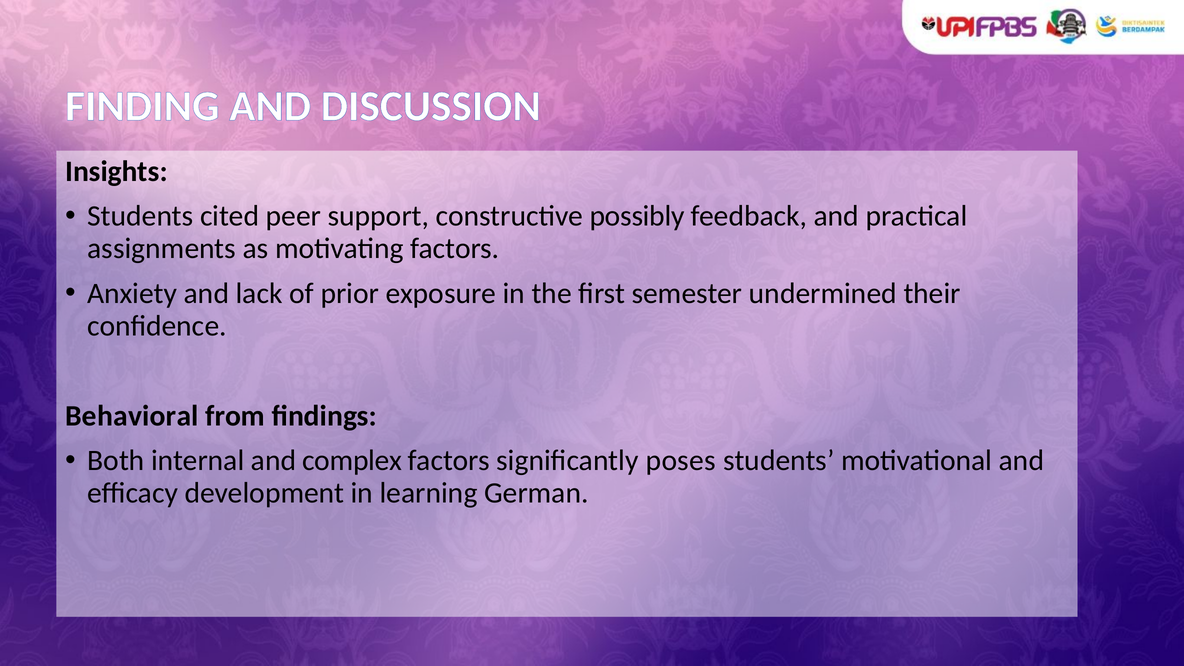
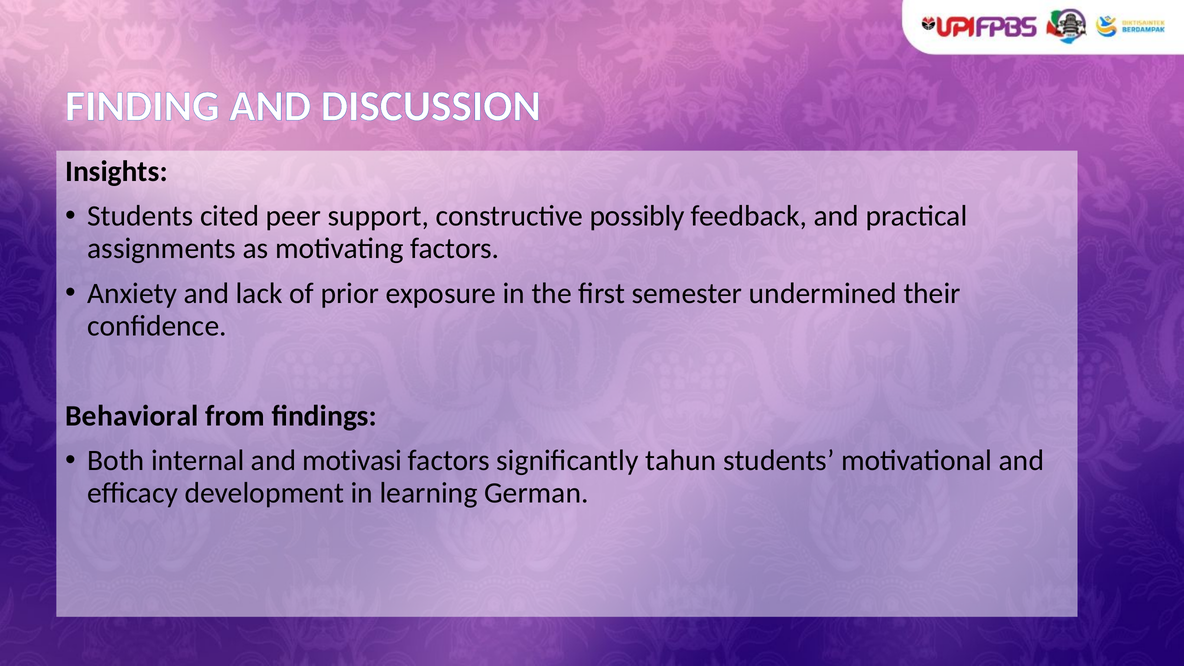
complex: complex -> motivasi
poses: poses -> tahun
